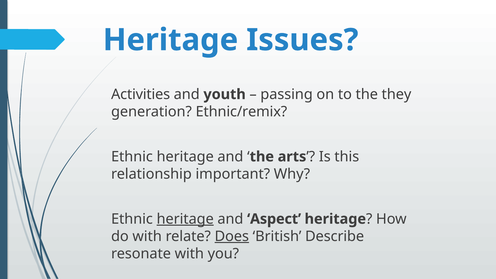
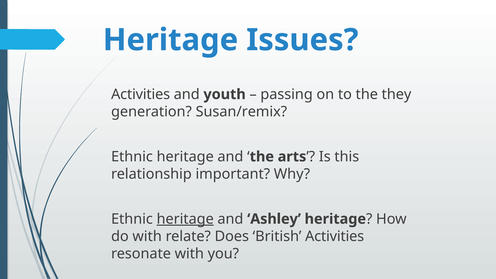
Ethnic/remix: Ethnic/remix -> Susan/remix
Aspect: Aspect -> Ashley
Does underline: present -> none
British Describe: Describe -> Activities
